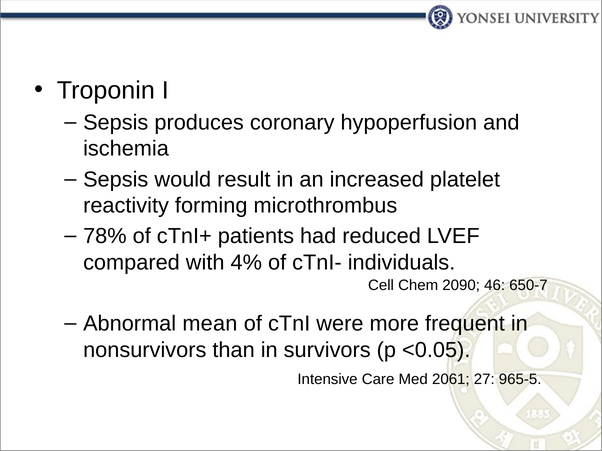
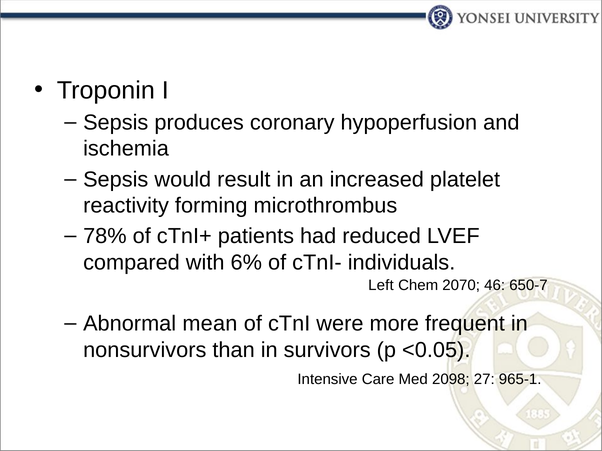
4%: 4% -> 6%
Cell: Cell -> Left
2090: 2090 -> 2070
2061: 2061 -> 2098
965-5: 965-5 -> 965-1
